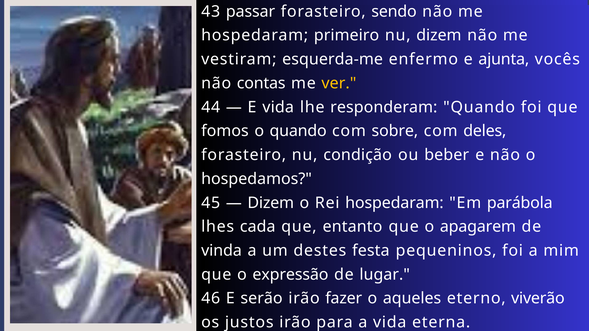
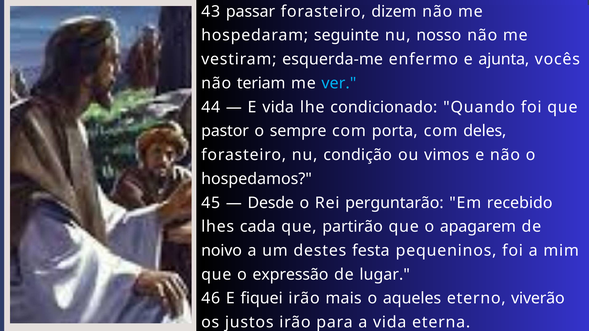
sendo: sendo -> dizem
primeiro: primeiro -> seguinte
nu dizem: dizem -> nosso
contas: contas -> teriam
ver colour: yellow -> light blue
responderam: responderam -> condicionado
fomos: fomos -> pastor
o quando: quando -> sempre
sobre: sobre -> porta
beber: beber -> vimos
Dizem at (271, 203): Dizem -> Desde
Rei hospedaram: hospedaram -> perguntarão
parábola: parábola -> recebido
entanto: entanto -> partirão
vinda: vinda -> noivo
serão: serão -> fiquei
fazer: fazer -> mais
